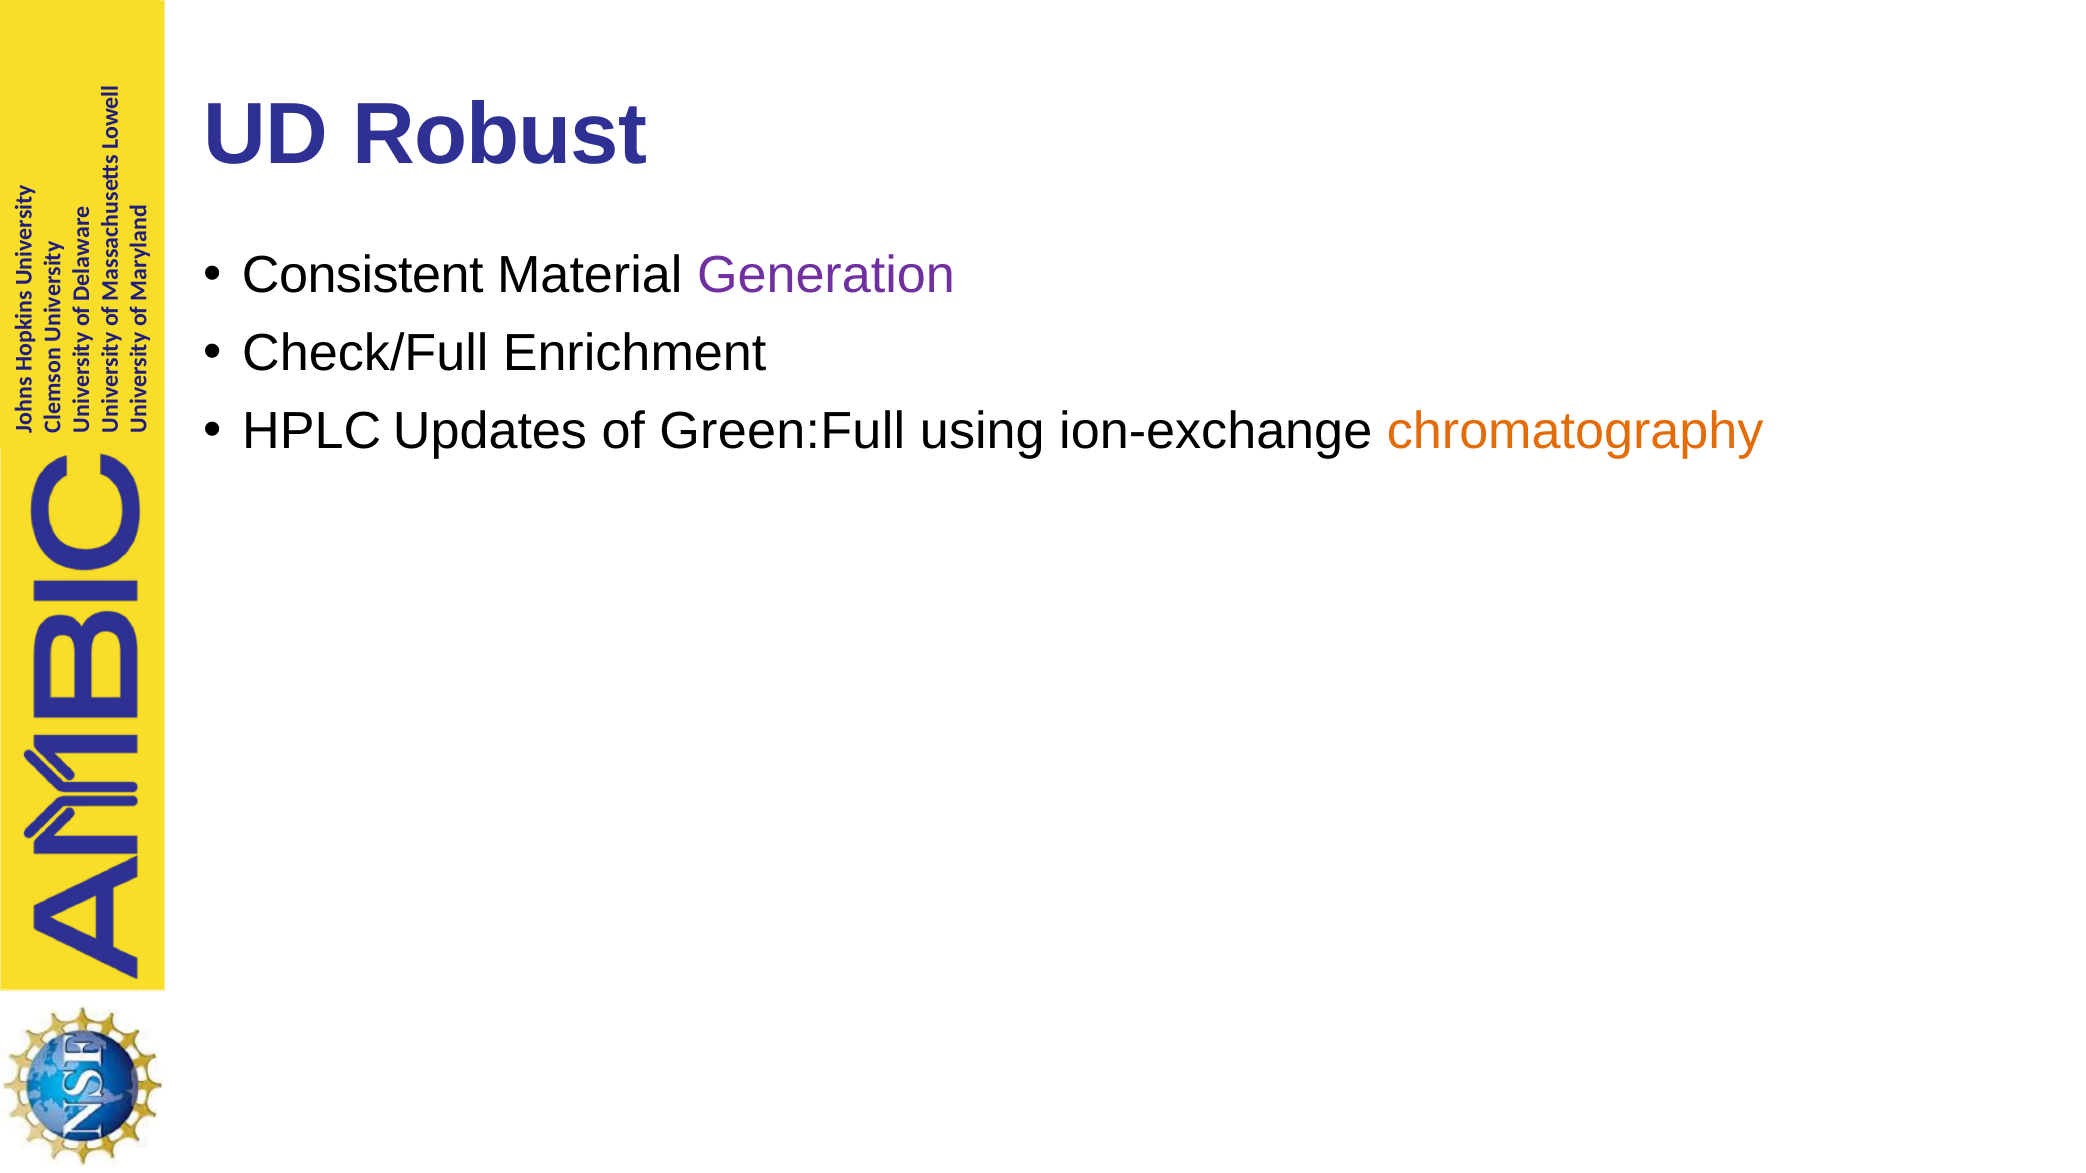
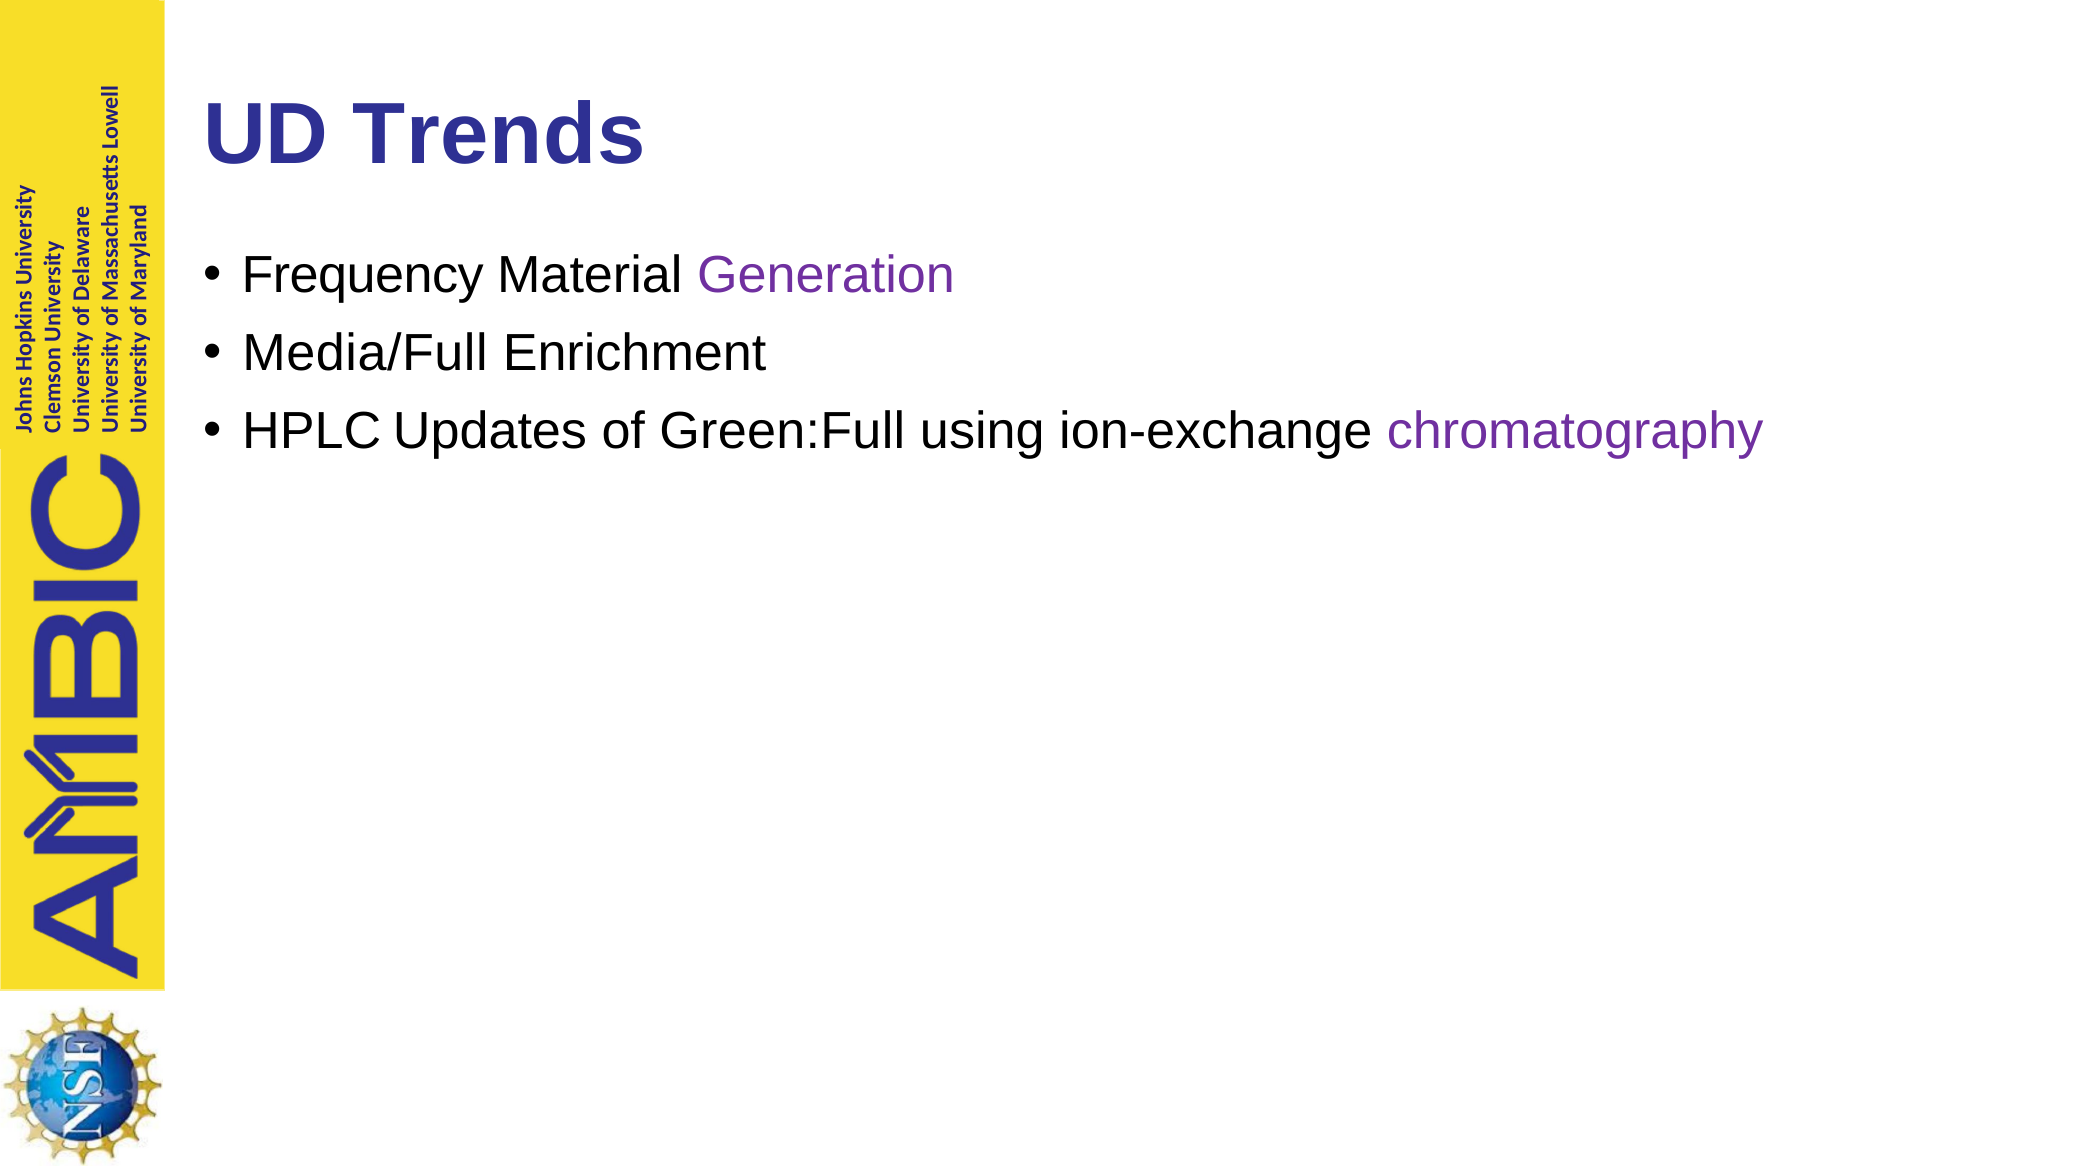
Robust: Robust -> Trends
Consistent: Consistent -> Frequency
Check/Full: Check/Full -> Media/Full
chromatography colour: orange -> purple
